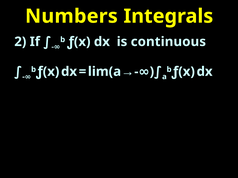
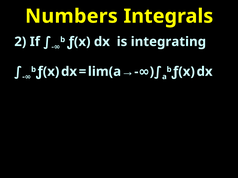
continuous: continuous -> integrating
